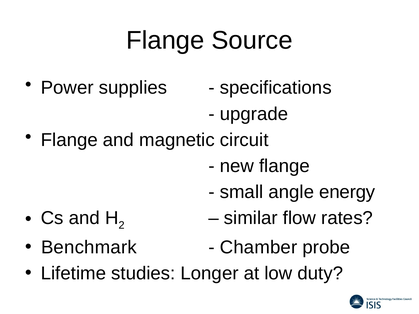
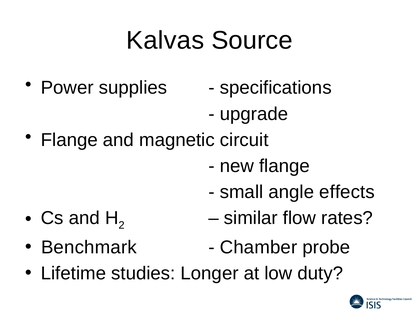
Flange at (165, 41): Flange -> Kalvas
energy: energy -> effects
